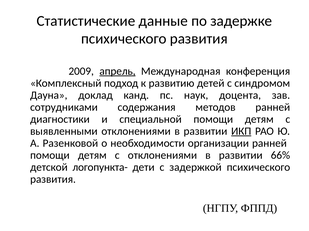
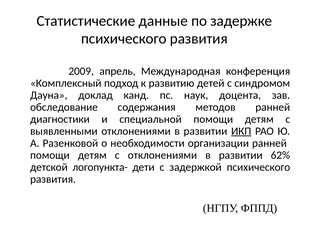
апрель underline: present -> none
сотрудниками: сотрудниками -> обследование
66%: 66% -> 62%
